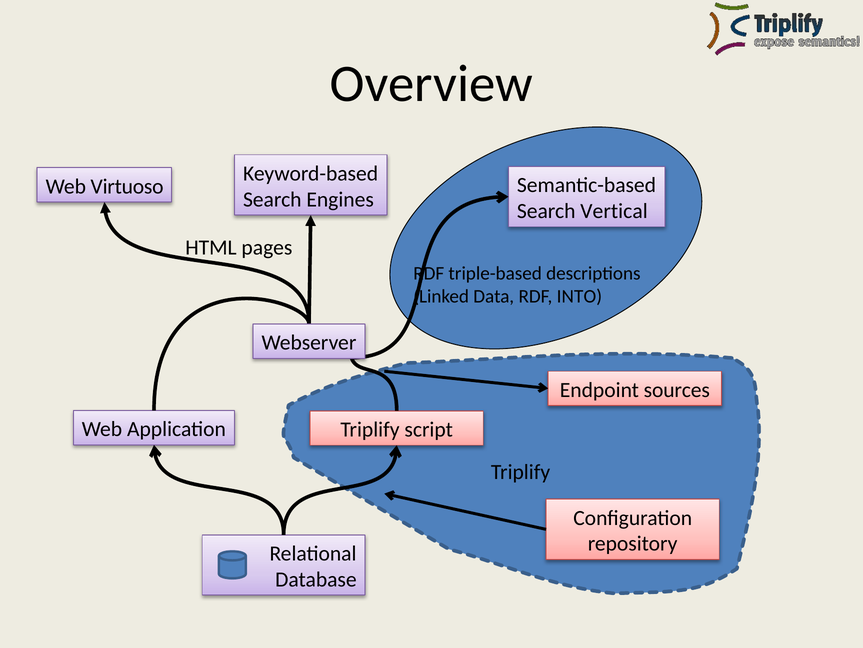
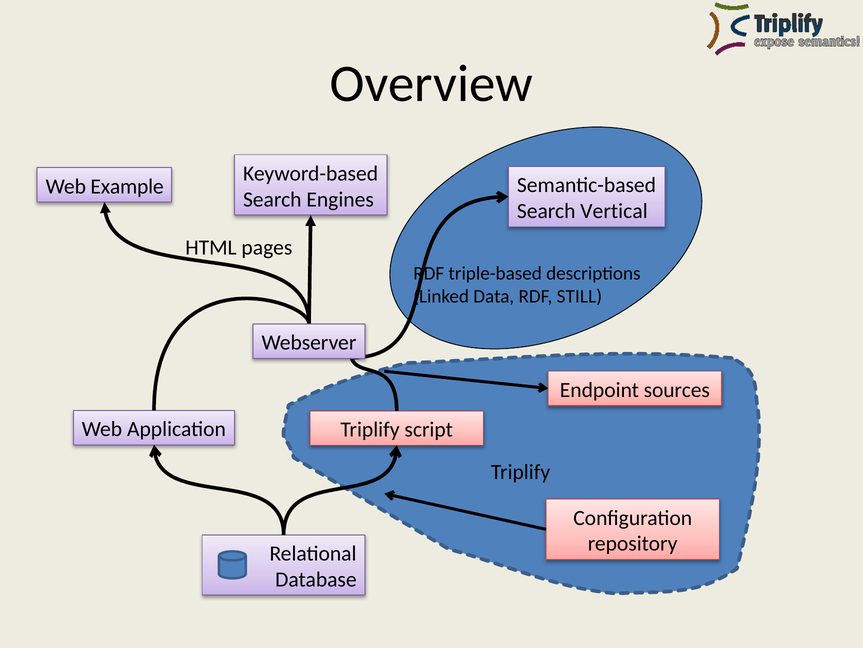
Virtuoso: Virtuoso -> Example
INTO: INTO -> STILL
